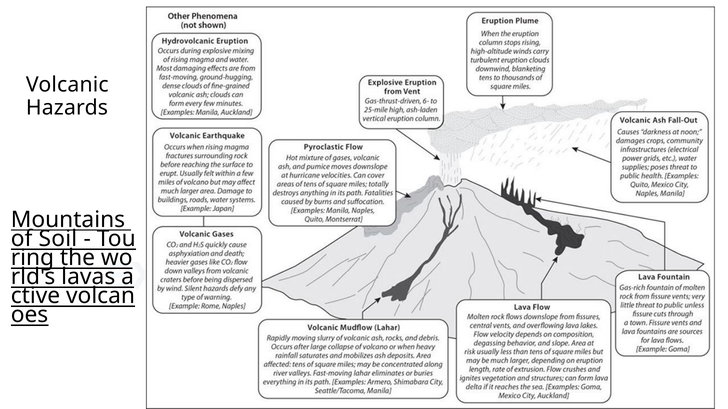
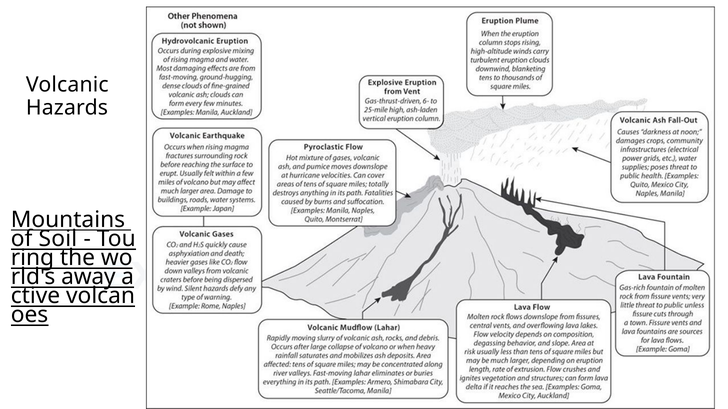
lavas: lavas -> away
